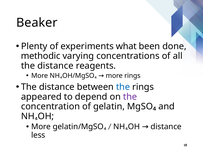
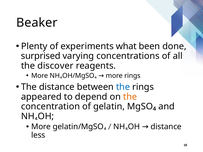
methodic: methodic -> surprised
distance at (55, 66): distance -> discover
the at (130, 97) colour: purple -> orange
